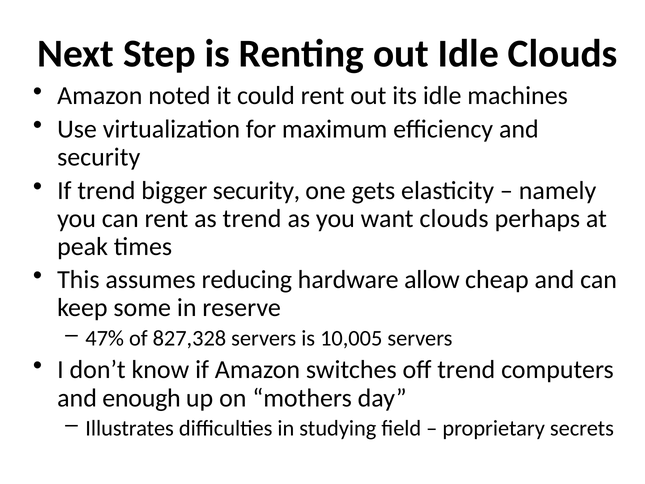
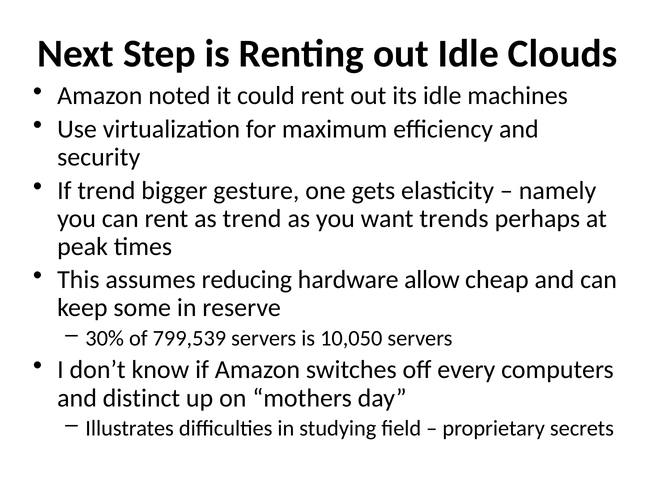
bigger security: security -> gesture
want clouds: clouds -> trends
47%: 47% -> 30%
827,328: 827,328 -> 799,539
10,005: 10,005 -> 10,050
off trend: trend -> every
enough: enough -> distinct
